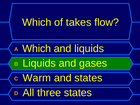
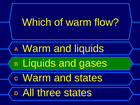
of takes: takes -> warm
A Which: Which -> Warm
